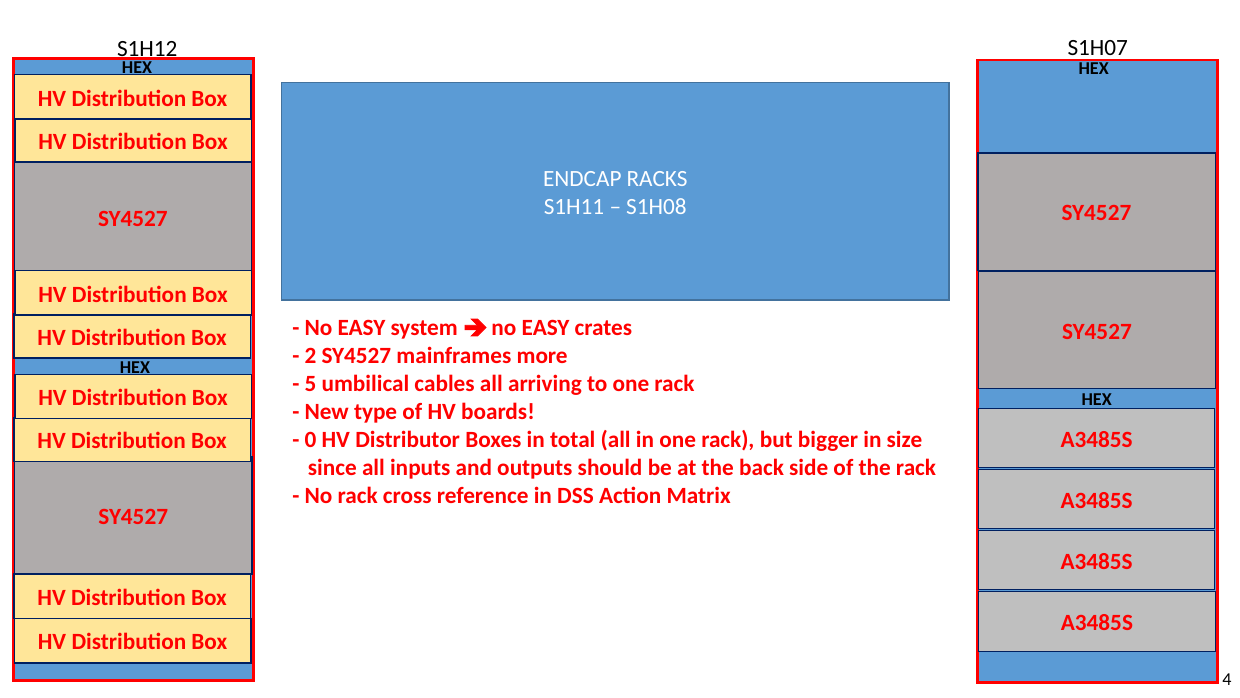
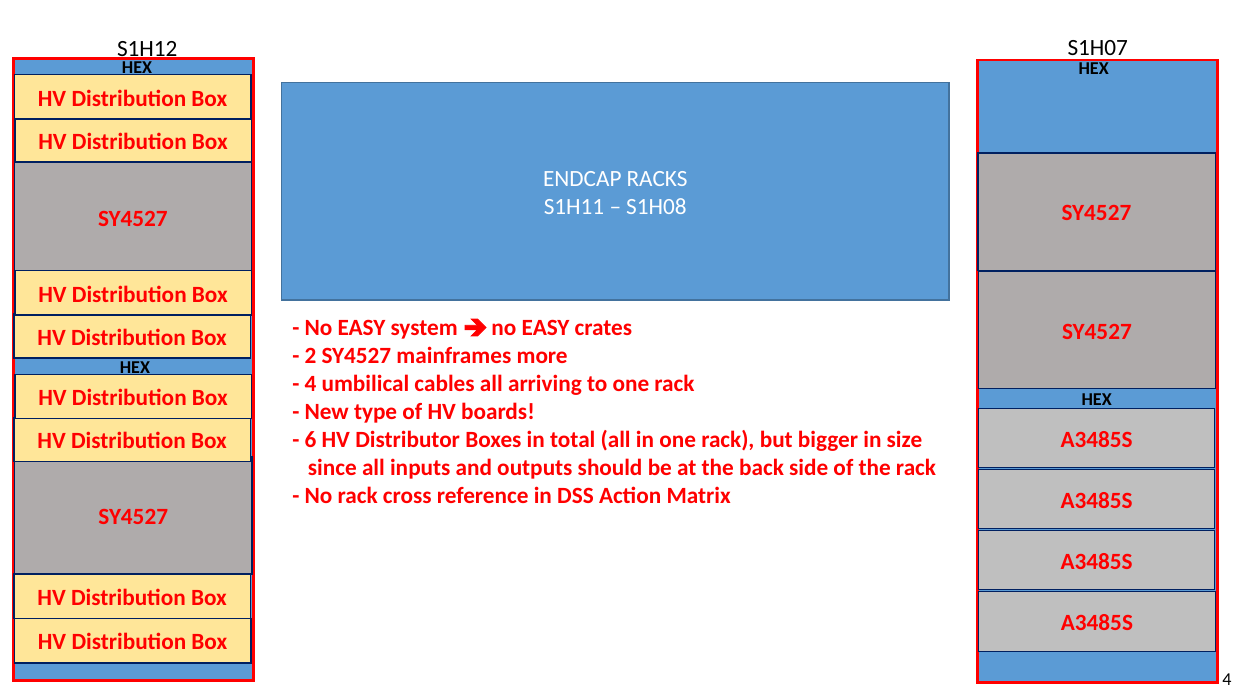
5 at (310, 384): 5 -> 4
0: 0 -> 6
